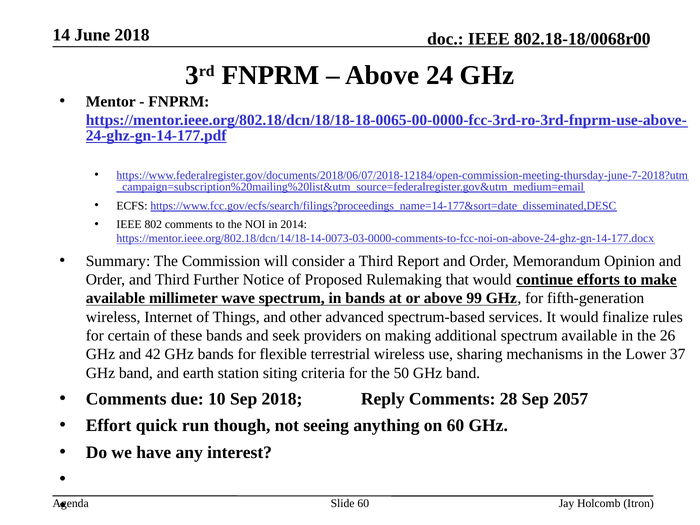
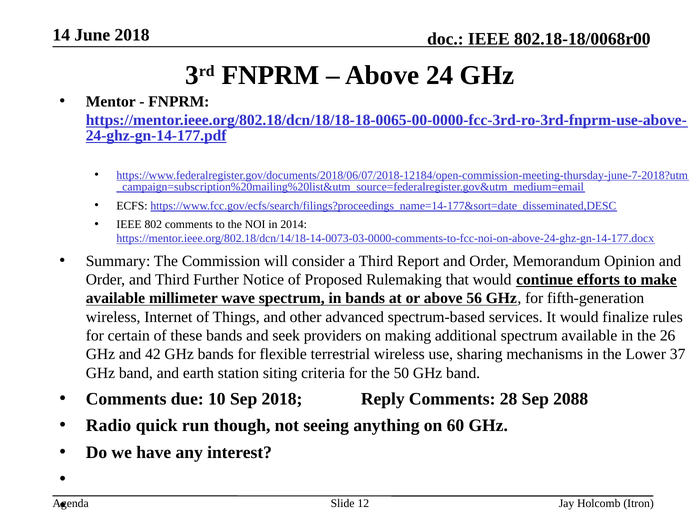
99: 99 -> 56
2057: 2057 -> 2088
Effort: Effort -> Radio
Slide 60: 60 -> 12
